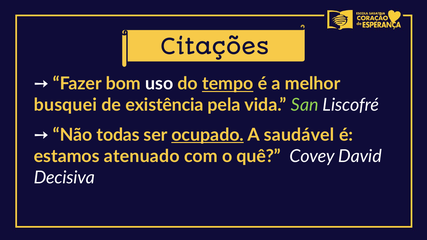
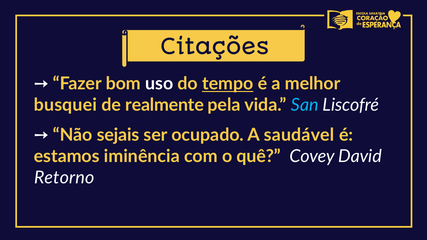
existência: existência -> realmente
San colour: light green -> light blue
todas: todas -> sejais
ocupado underline: present -> none
atenuado: atenuado -> iminência
Decisiva: Decisiva -> Retorno
